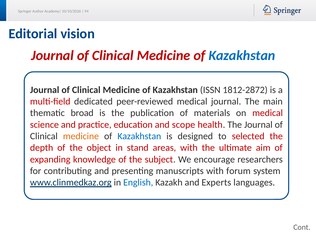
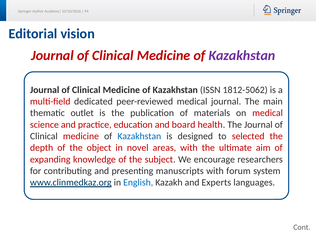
Kazakhstan at (242, 55) colour: blue -> purple
1812-2872: 1812-2872 -> 1812-5062
broad: broad -> outlet
scope: scope -> board
medicine at (81, 136) colour: orange -> red
stand: stand -> novel
